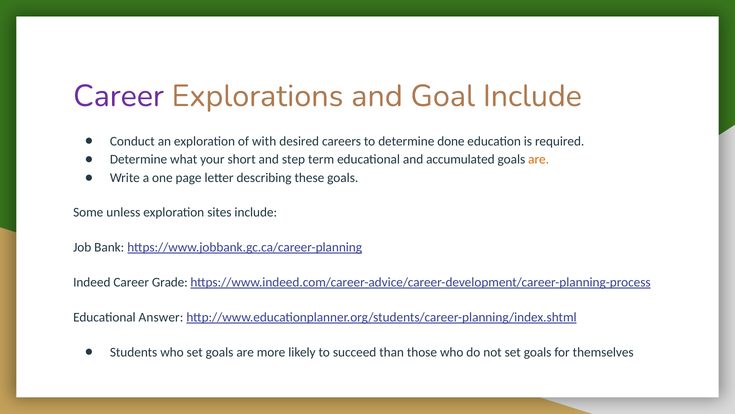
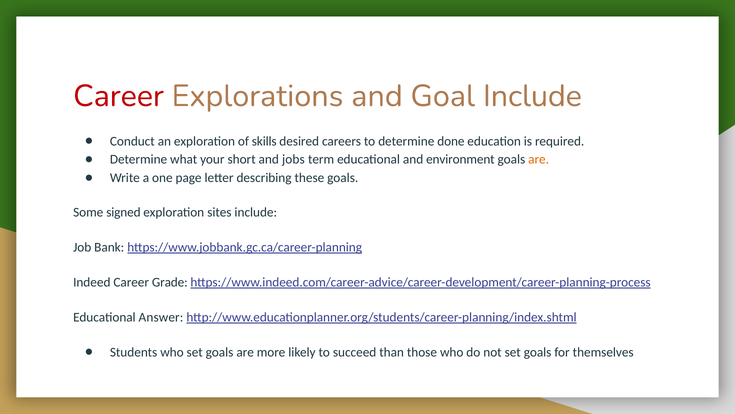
Career at (119, 96) colour: purple -> red
with: with -> skills
step: step -> jobs
accumulated: accumulated -> environment
unless: unless -> signed
